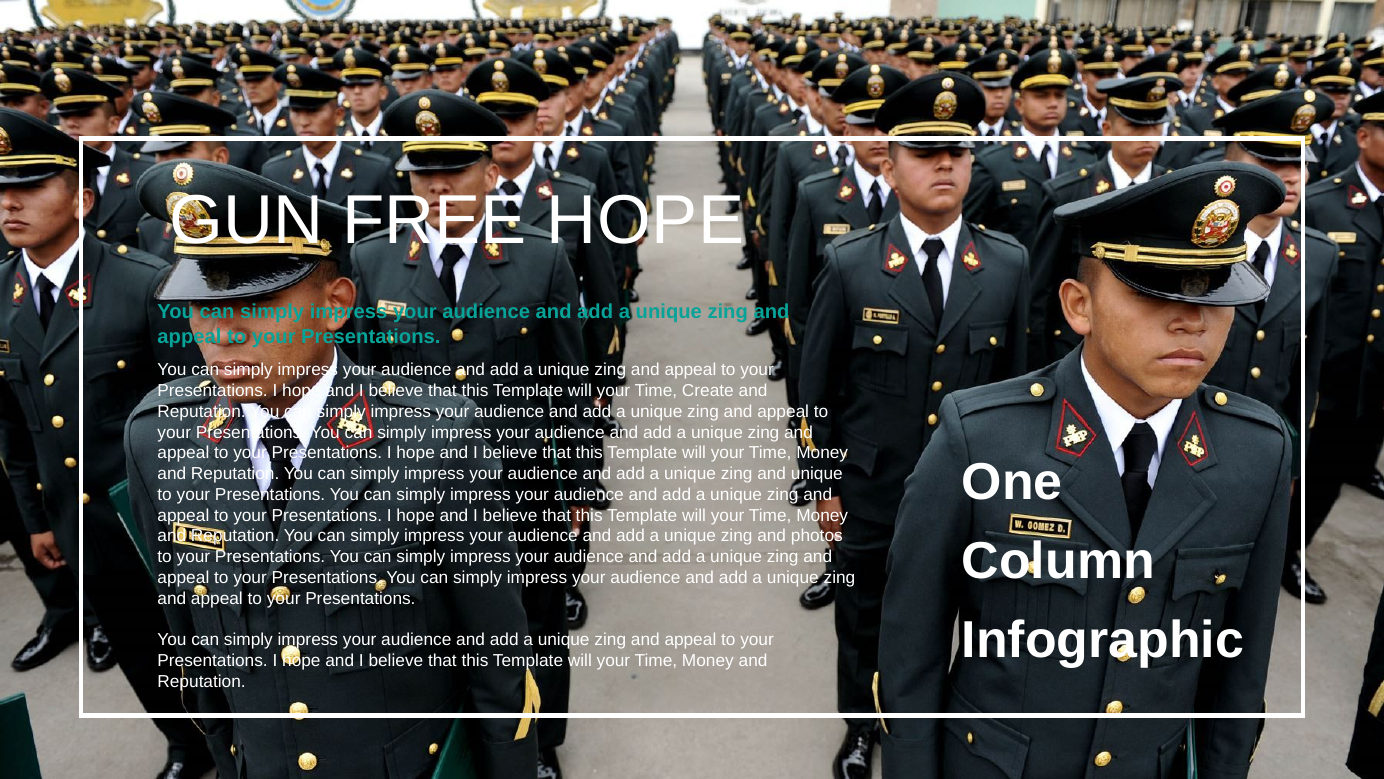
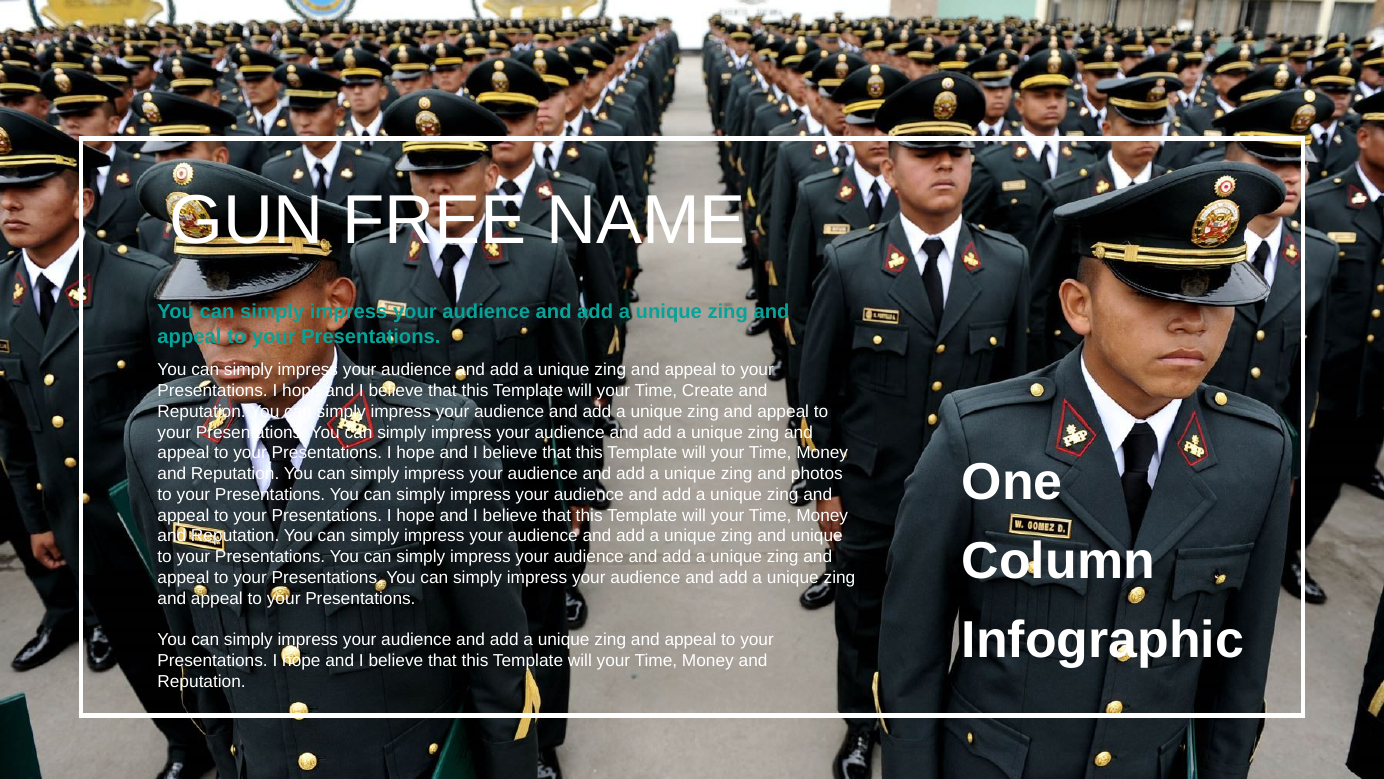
FREE HOPE: HOPE -> NAME
and unique: unique -> photos
and photos: photos -> unique
